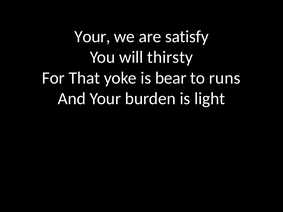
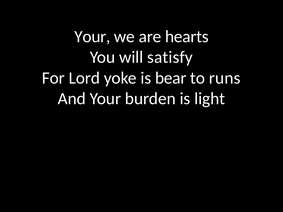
satisfy: satisfy -> hearts
thirsty: thirsty -> satisfy
That: That -> Lord
